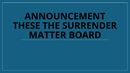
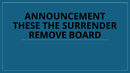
MATTER: MATTER -> REMOVE
